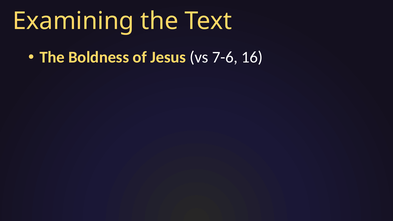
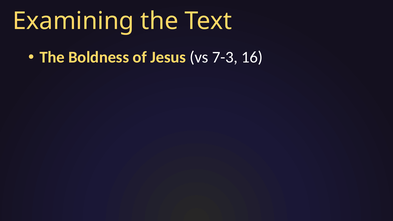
7-6: 7-6 -> 7-3
